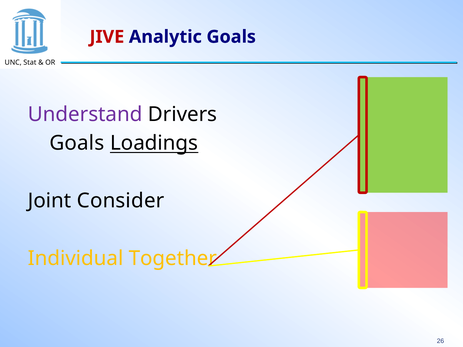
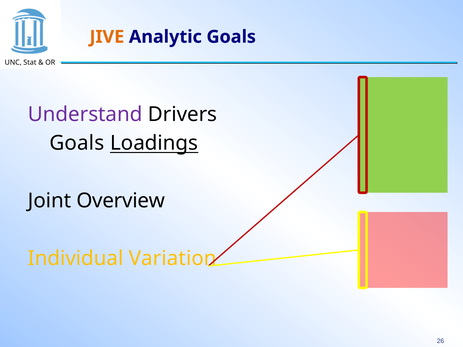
JIVE colour: red -> orange
Consider: Consider -> Overview
Together: Together -> Variation
